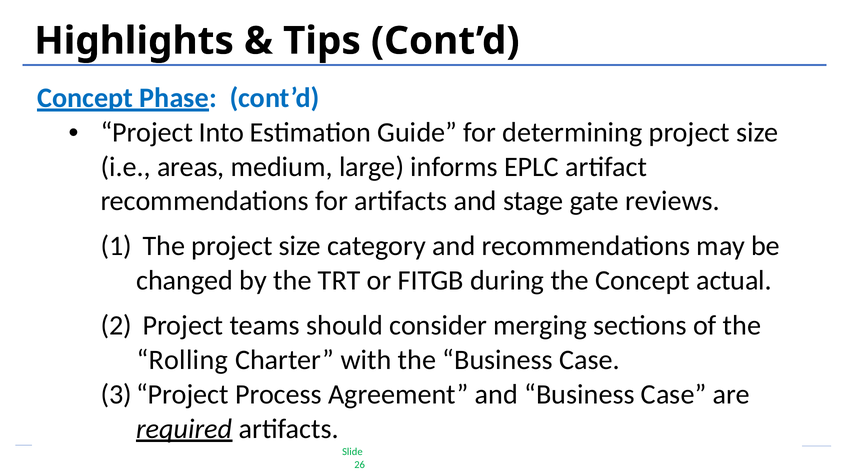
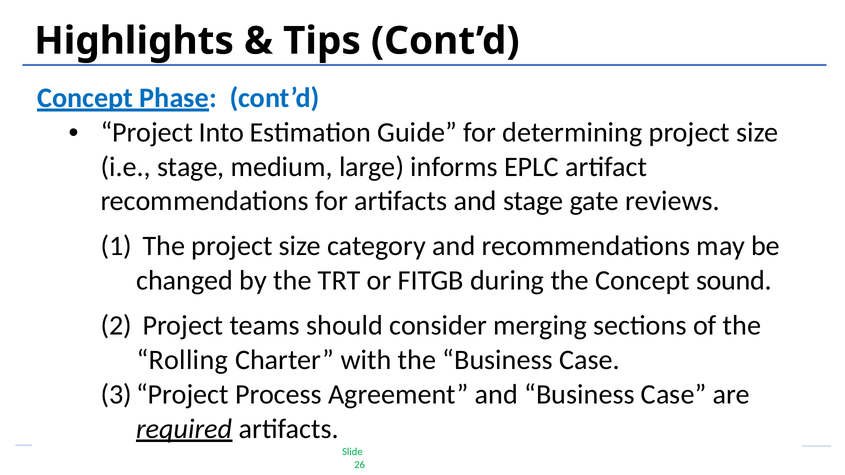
i.e areas: areas -> stage
actual: actual -> sound
